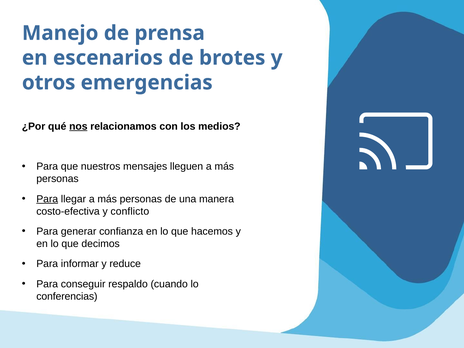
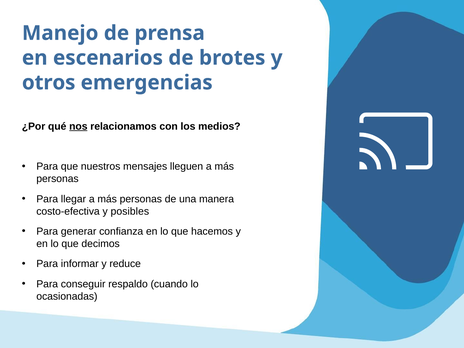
Para at (47, 199) underline: present -> none
conflicto: conflicto -> posibles
conferencias: conferencias -> ocasionadas
